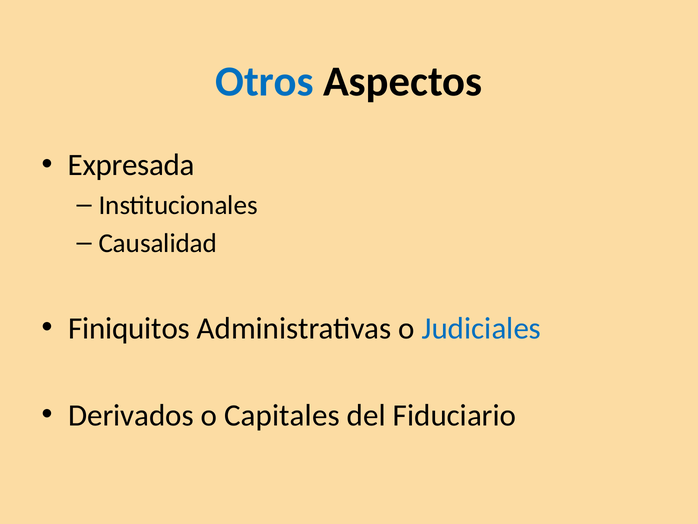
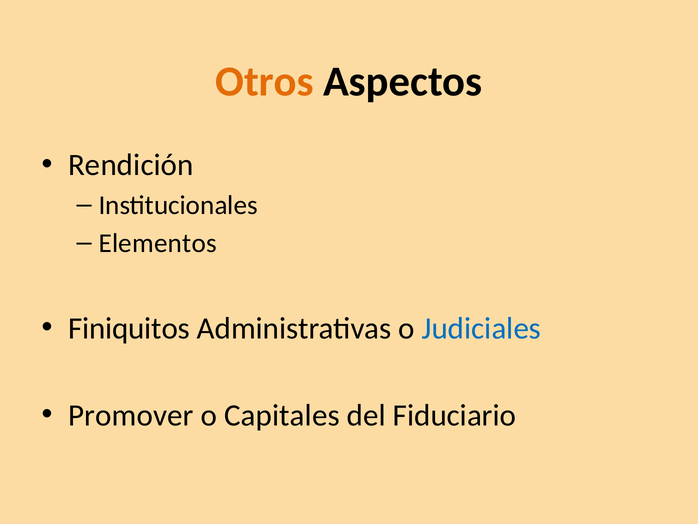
Otros colour: blue -> orange
Expresada: Expresada -> Rendición
Causalidad: Causalidad -> Elementos
Derivados: Derivados -> Promover
